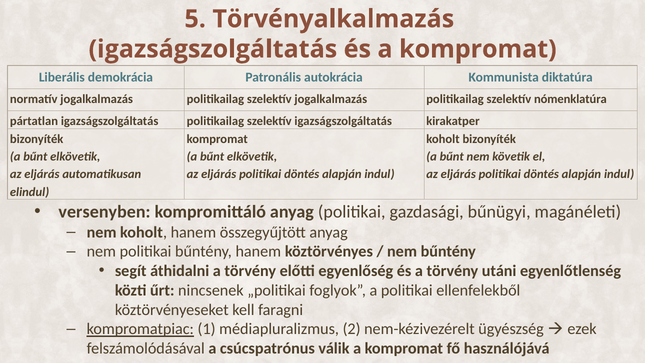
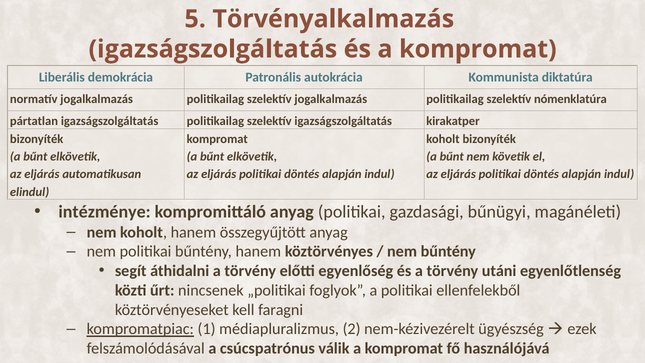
versenyben: versenyben -> intézménye
